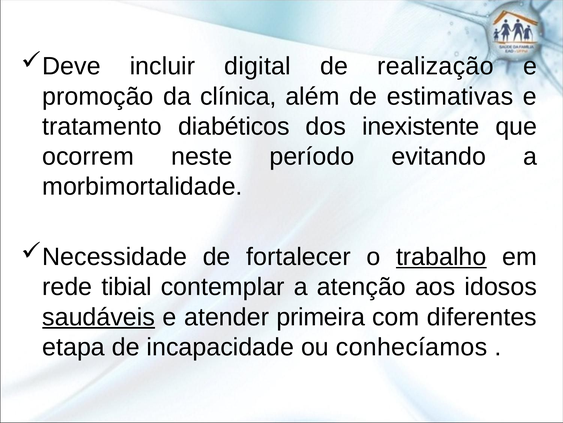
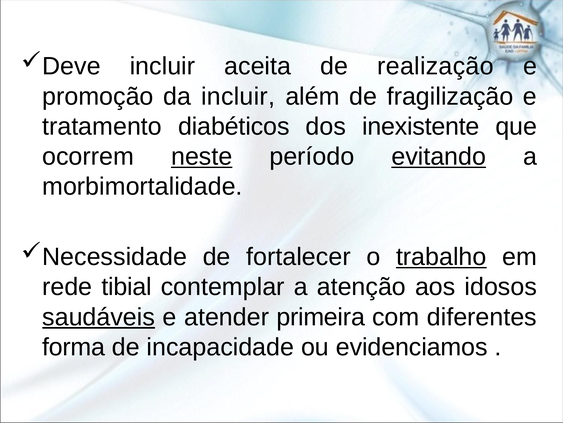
digital: digital -> aceita
da clínica: clínica -> incluir
estimativas: estimativas -> fragilização
neste underline: none -> present
evitando underline: none -> present
etapa: etapa -> forma
conhecíamos: conhecíamos -> evidenciamos
